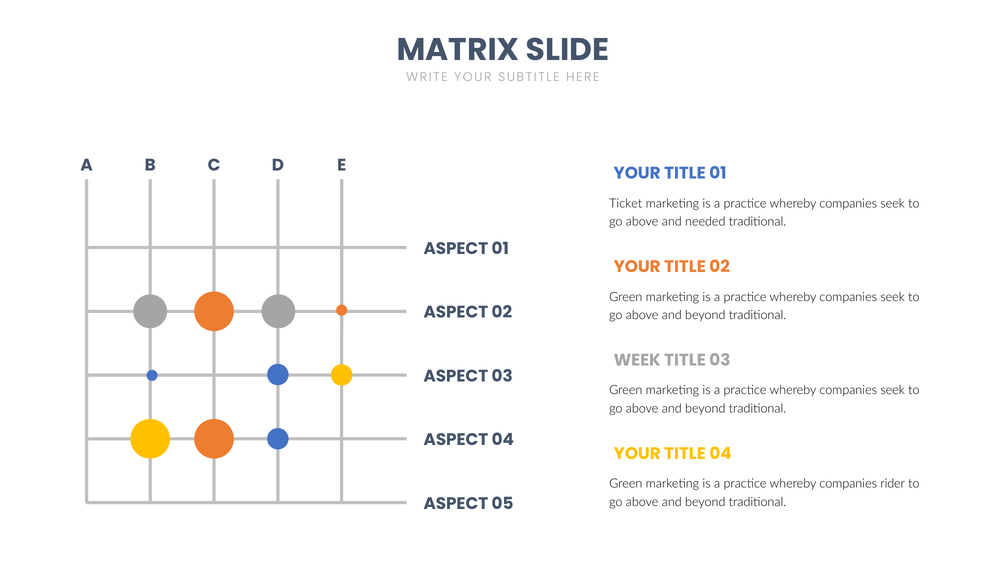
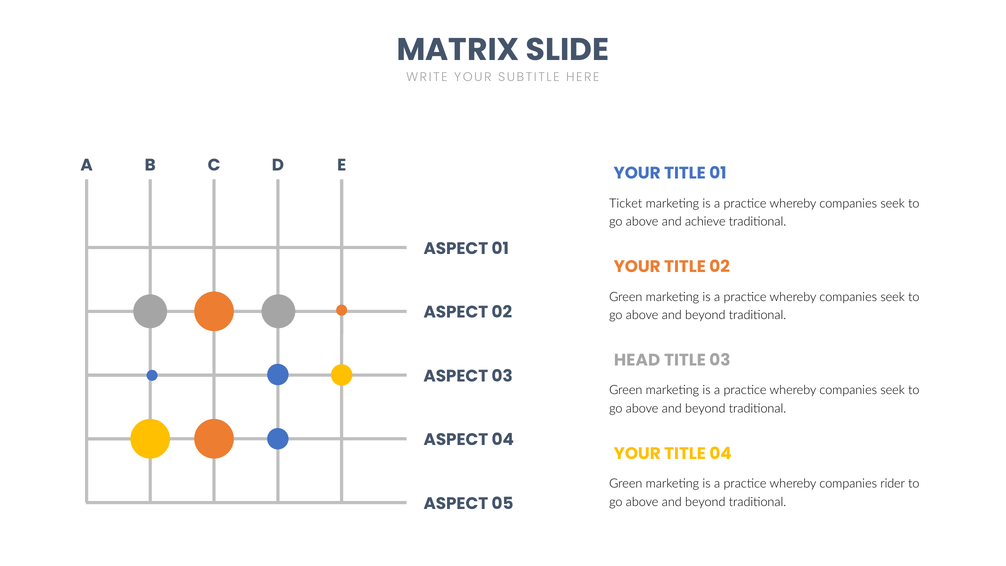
needed: needed -> achieve
WEEK: WEEK -> HEAD
